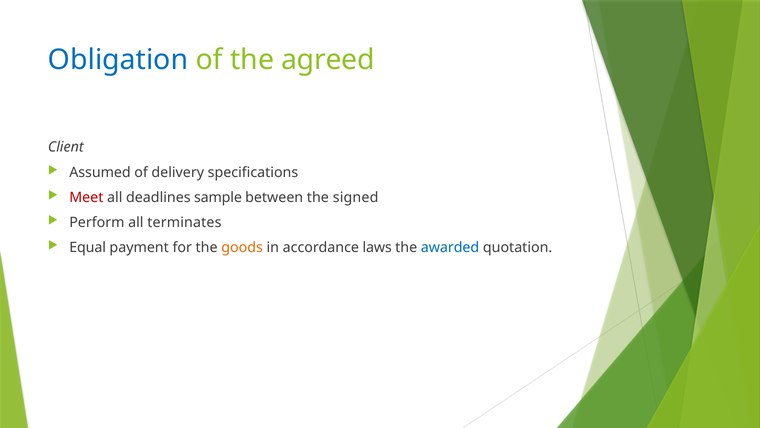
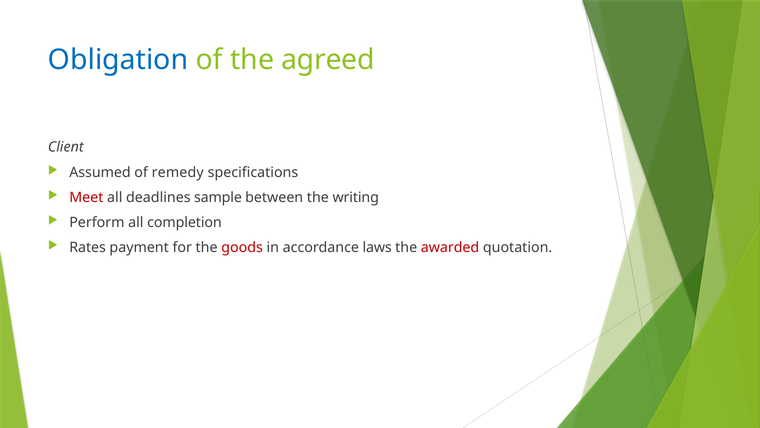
delivery: delivery -> remedy
signed: signed -> writing
terminates: terminates -> completion
Equal: Equal -> Rates
goods colour: orange -> red
awarded colour: blue -> red
